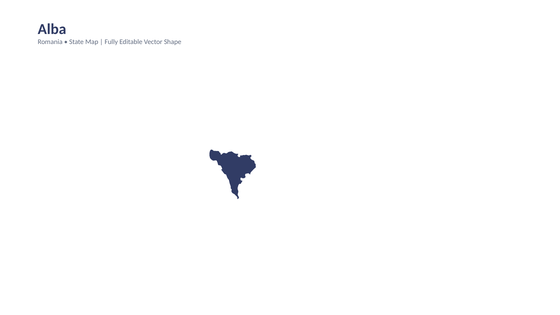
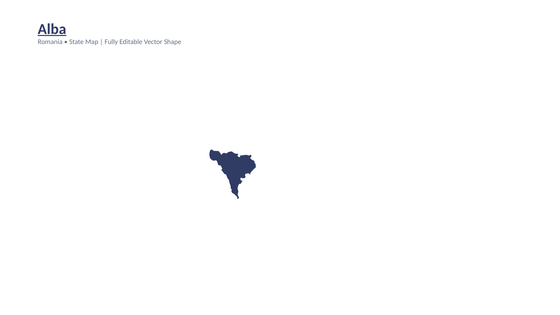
Alba underline: none -> present
